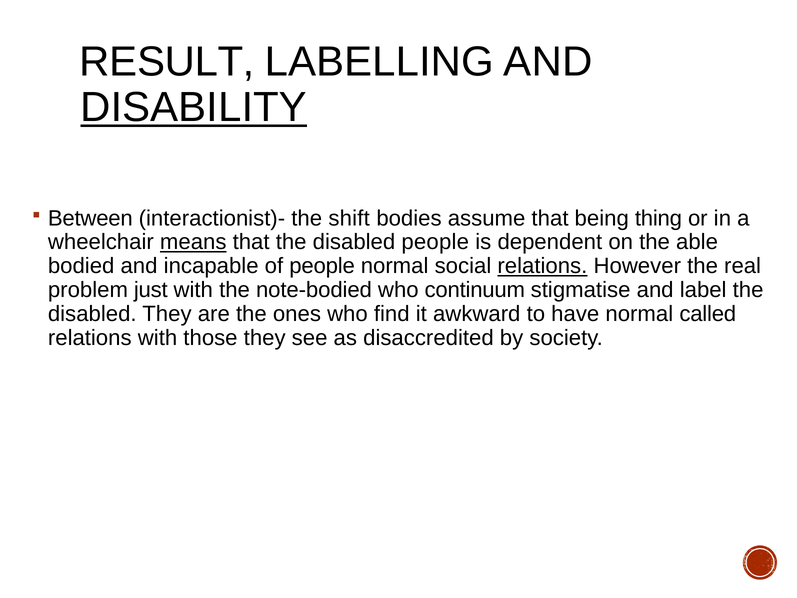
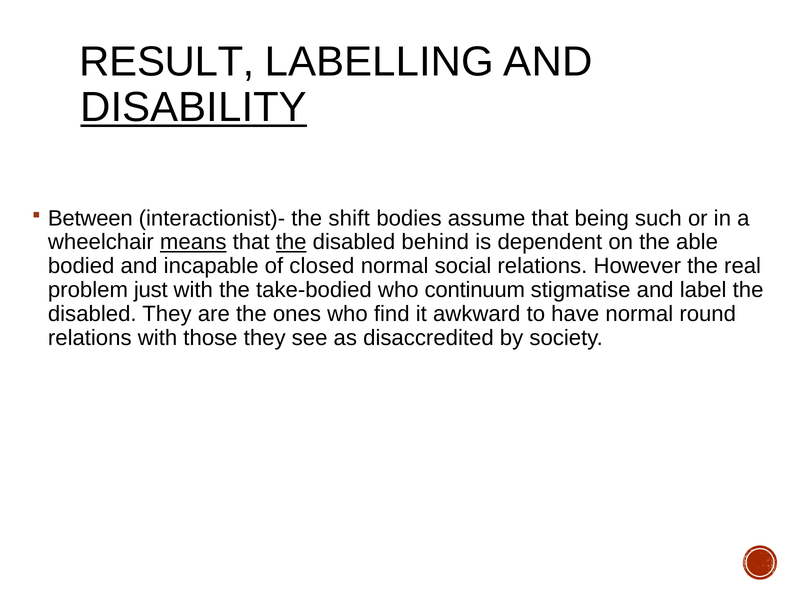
thing: thing -> such
the at (291, 242) underline: none -> present
disabled people: people -> behind
of people: people -> closed
relations at (542, 266) underline: present -> none
note-bodied: note-bodied -> take-bodied
called: called -> round
